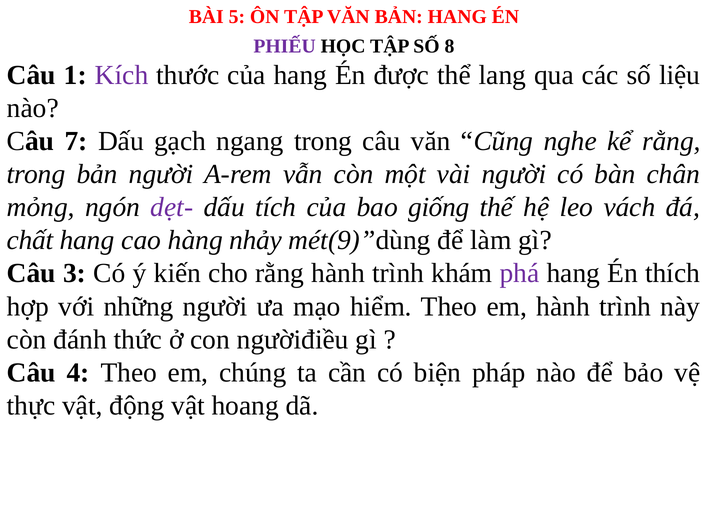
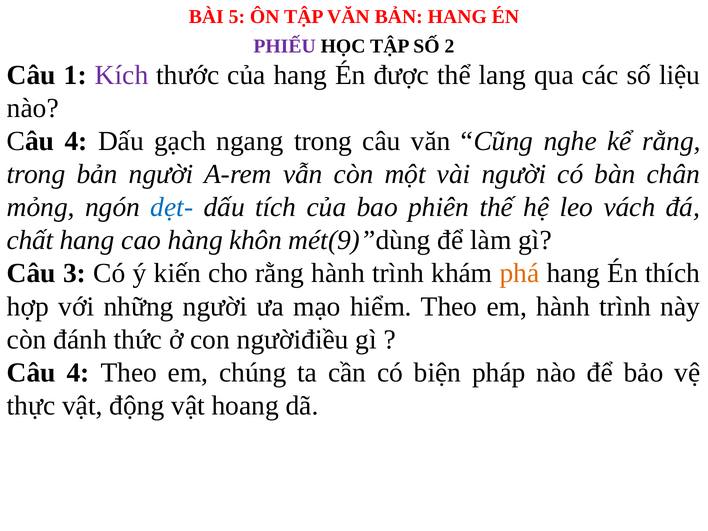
8: 8 -> 2
7 at (76, 141): 7 -> 4
dẹt- colour: purple -> blue
giống: giống -> phiên
nhảy: nhảy -> khôn
phá colour: purple -> orange
